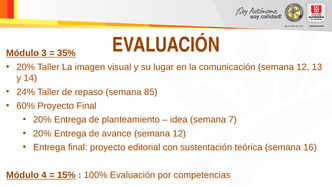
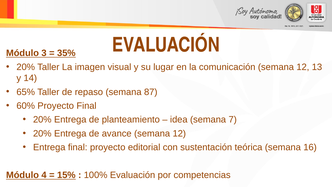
24%: 24% -> 65%
85: 85 -> 87
